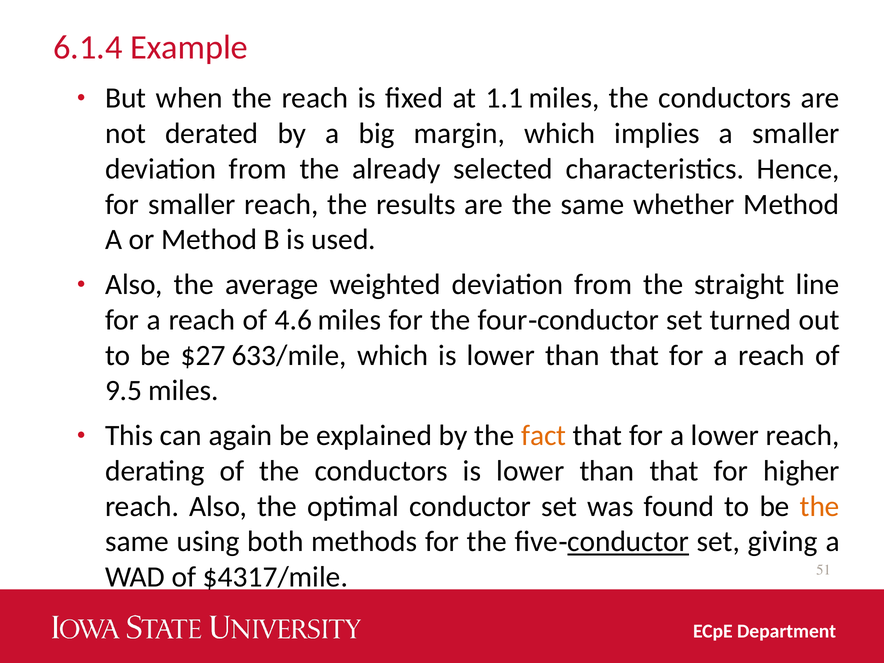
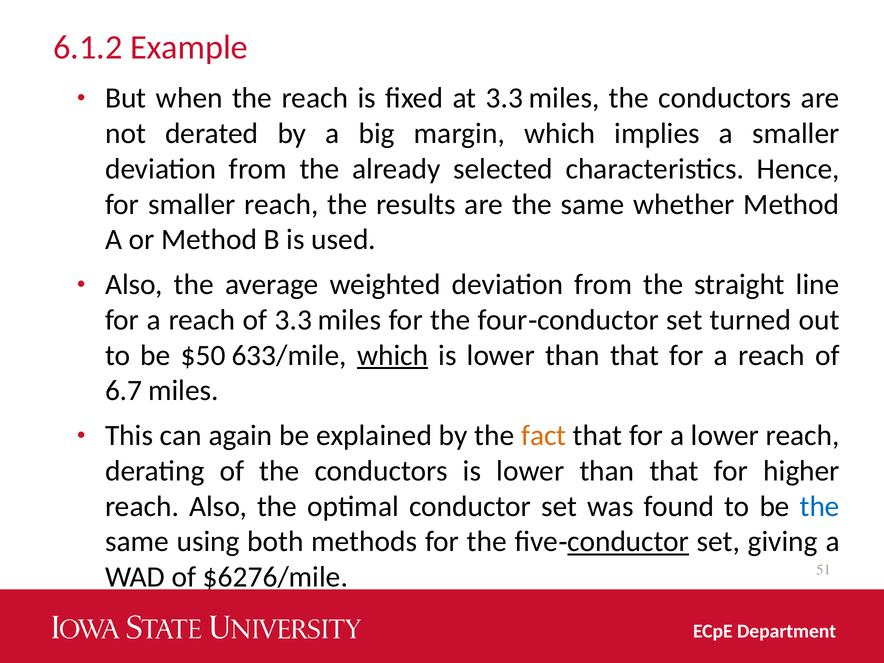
6.1.4: 6.1.4 -> 6.1.2
at 1.1: 1.1 -> 3.3
of 4.6: 4.6 -> 3.3
$27: $27 -> $50
which at (393, 355) underline: none -> present
9.5: 9.5 -> 6.7
the at (820, 506) colour: orange -> blue
$4317/mile: $4317/mile -> $6276/mile
